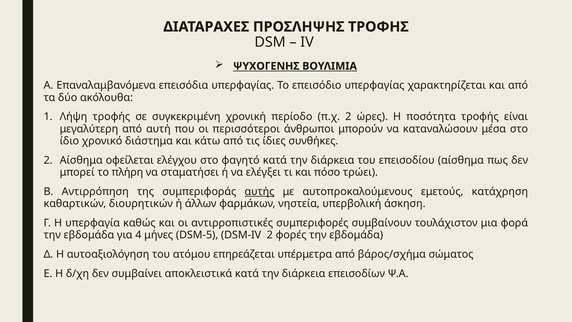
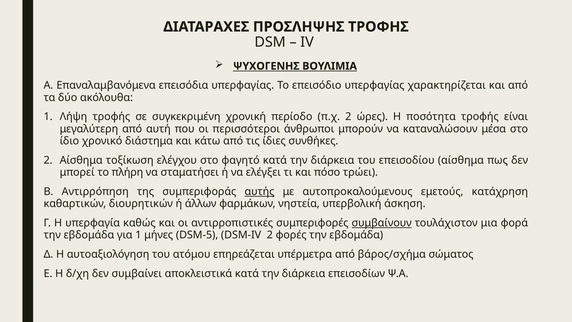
οφείλεται: οφείλεται -> τοξίκωση
συμβαίνουν underline: none -> present
για 4: 4 -> 1
